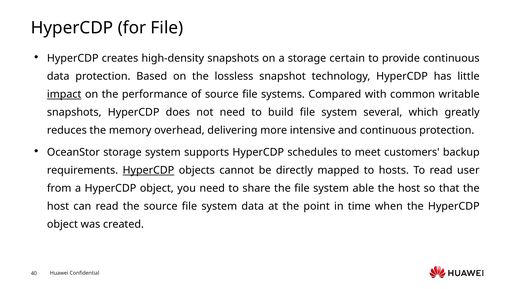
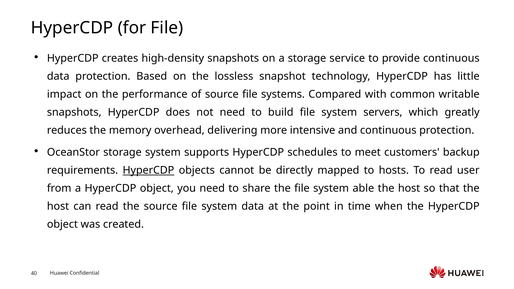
certain: certain -> service
impact underline: present -> none
several: several -> servers
